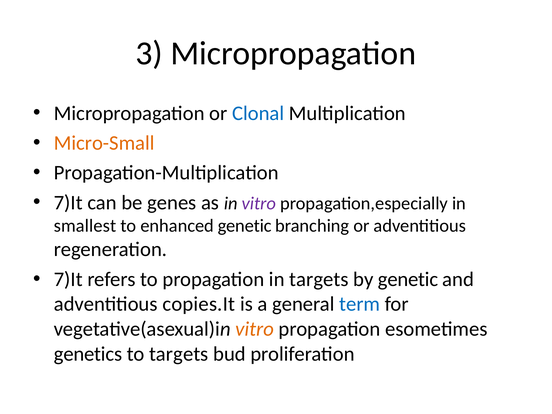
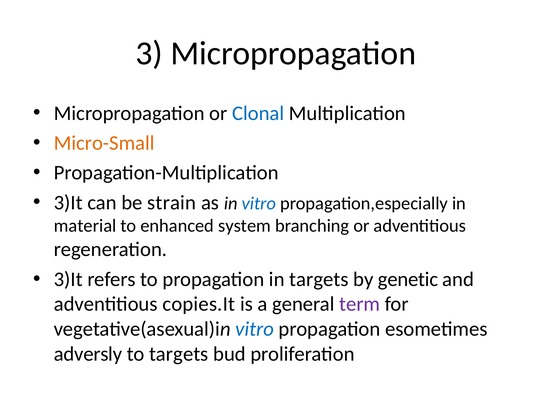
7)It at (68, 203): 7)It -> 3)It
genes: genes -> strain
vitro at (259, 203) colour: purple -> blue
smallest: smallest -> material
enhanced genetic: genetic -> system
7)It at (68, 279): 7)It -> 3)It
term colour: blue -> purple
vitro at (255, 329) colour: orange -> blue
genetics: genetics -> adversly
